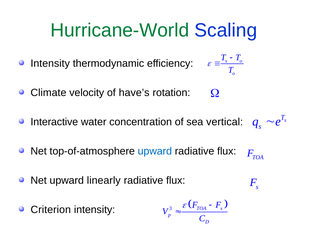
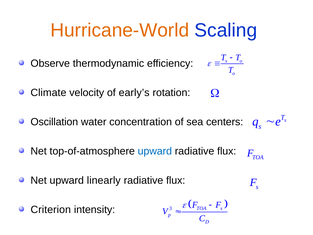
Hurricane-World colour: green -> orange
Intensity at (50, 63): Intensity -> Observe
have’s: have’s -> early’s
Interactive: Interactive -> Oscillation
vertical: vertical -> centers
